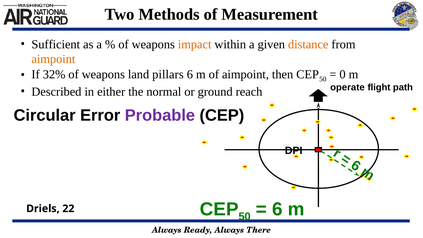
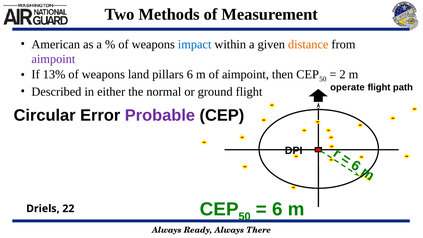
Sufficient: Sufficient -> American
impact colour: orange -> blue
aimpoint at (53, 59) colour: orange -> purple
32%: 32% -> 13%
0: 0 -> 2
ground reach: reach -> flight
